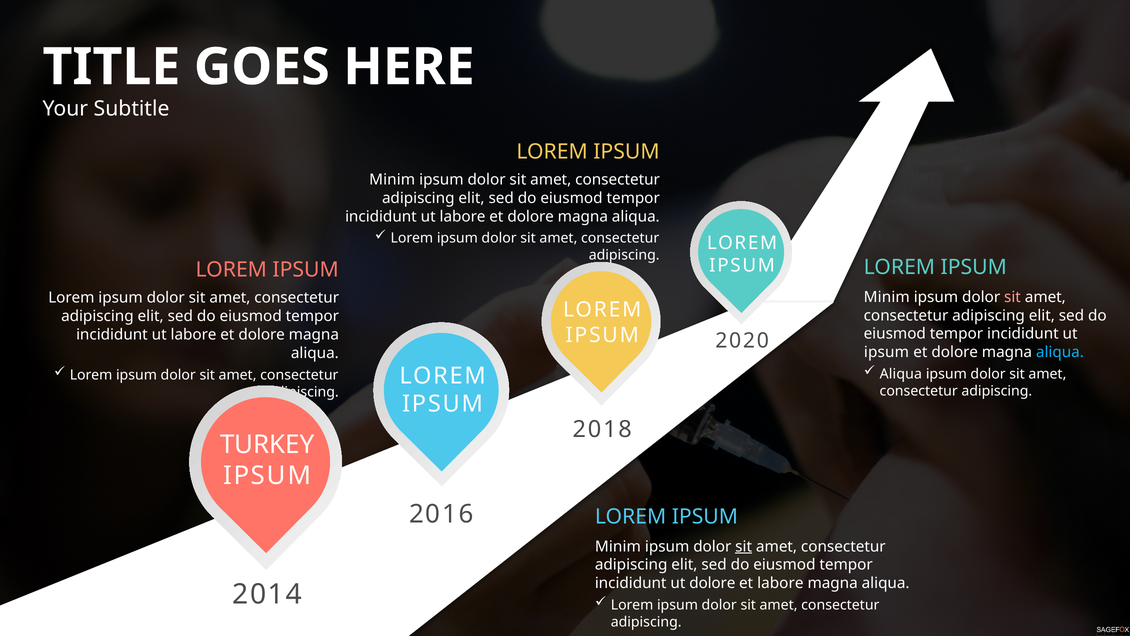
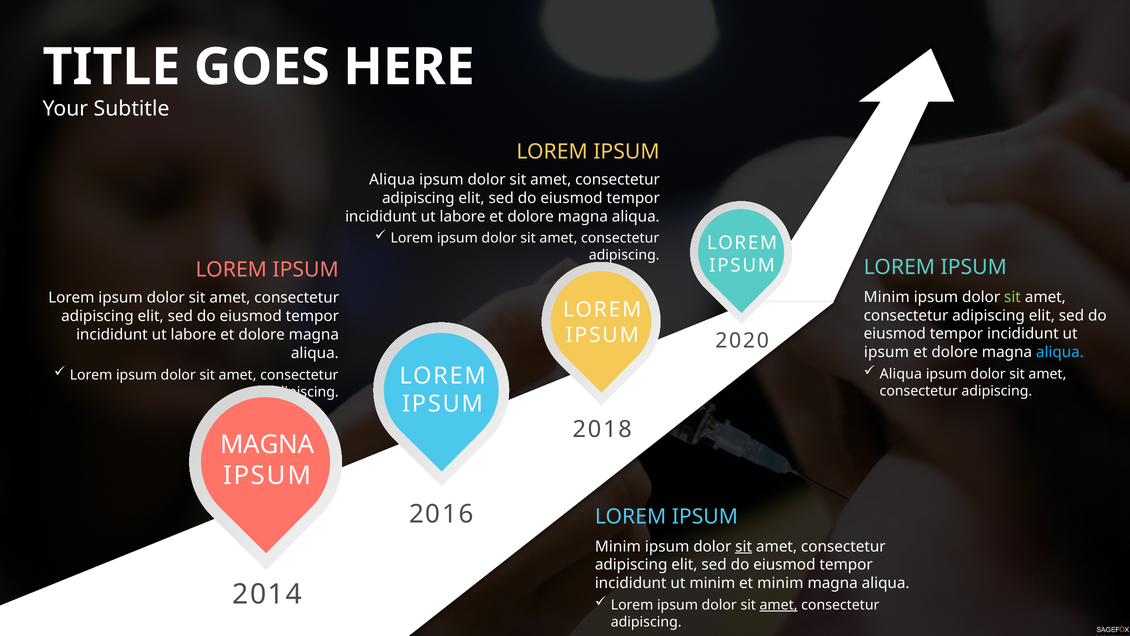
Minim at (392, 180): Minim -> Aliqua
sit at (1012, 297) colour: pink -> light green
TURKEY at (267, 445): TURKEY -> MAGNA
ut dolore: dolore -> minim
et labore: labore -> minim
amet at (779, 605) underline: none -> present
